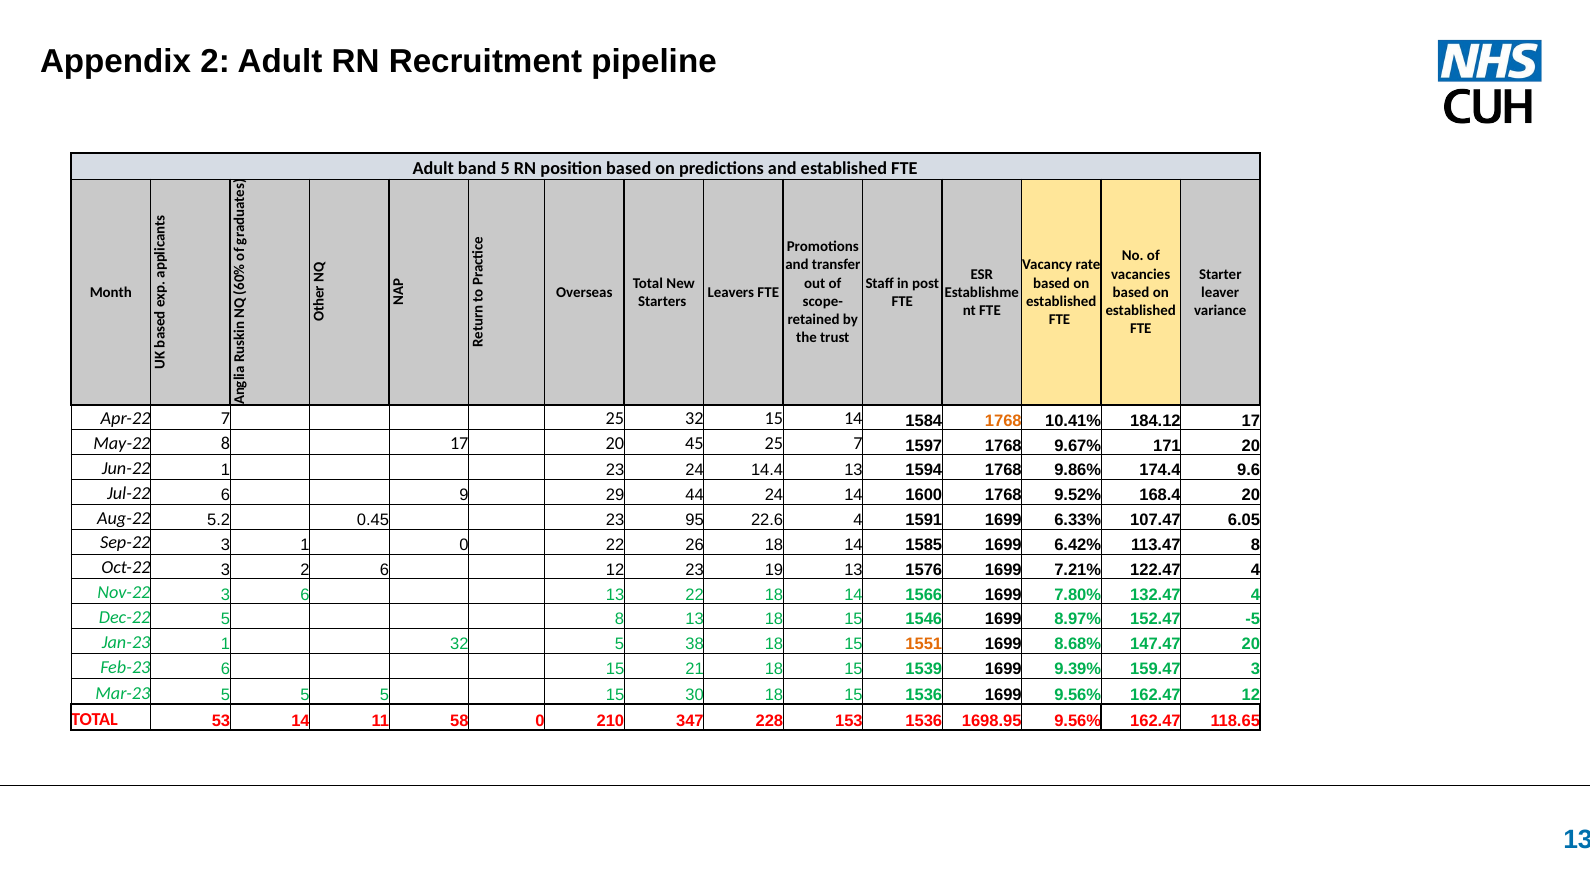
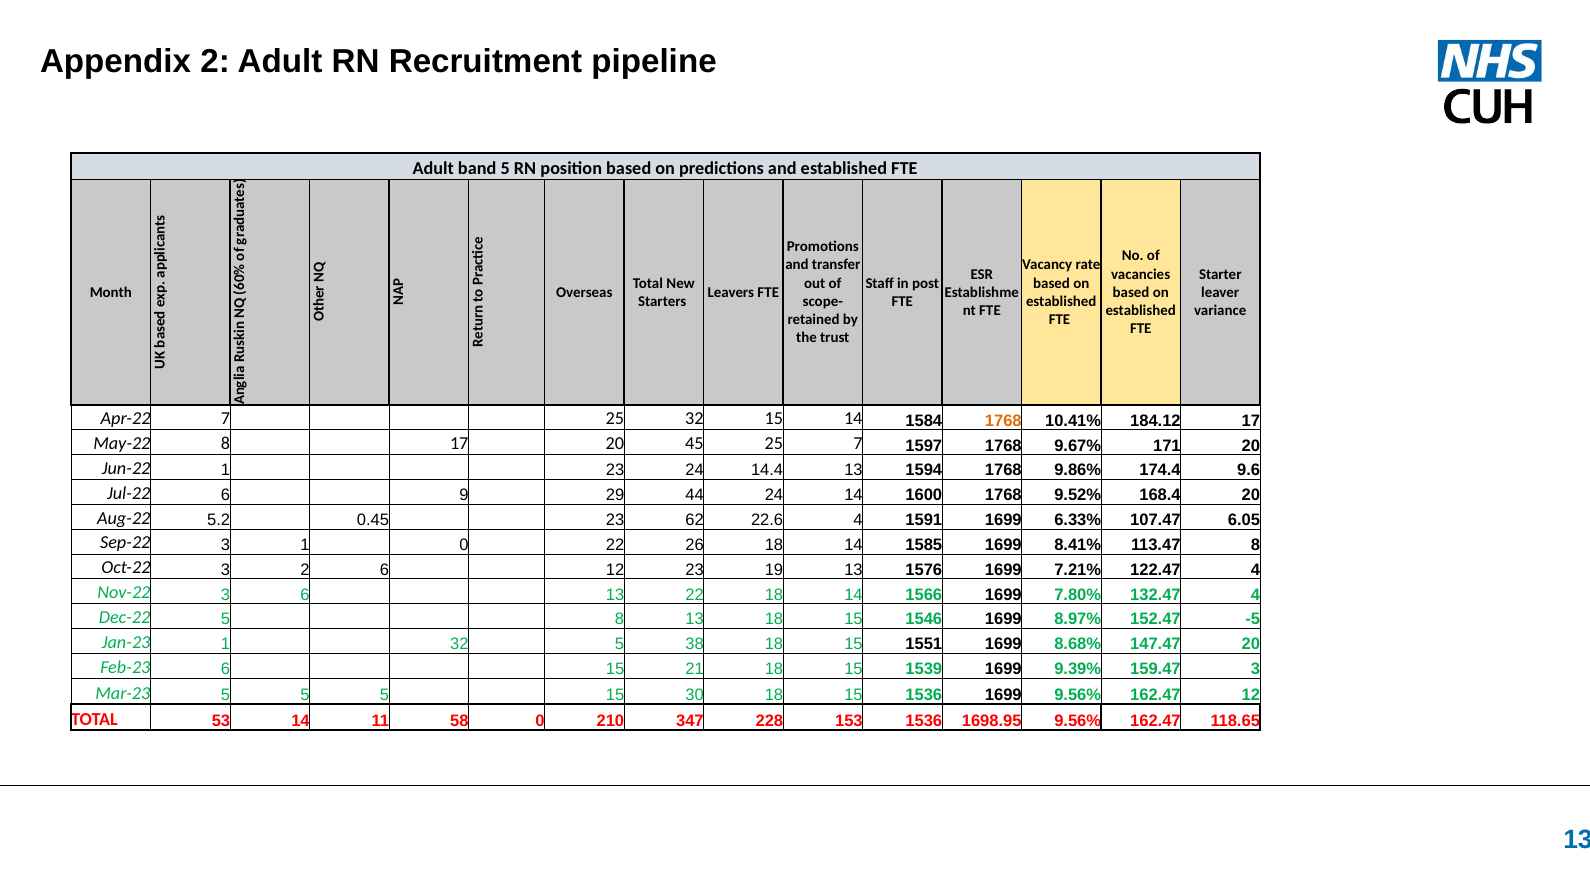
95: 95 -> 62
6.42%: 6.42% -> 8.41%
1551 colour: orange -> black
